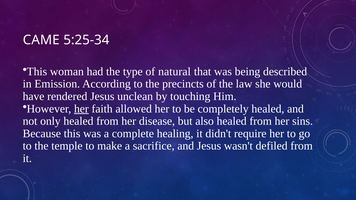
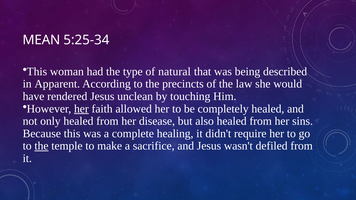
CAME: CAME -> MEAN
Emission: Emission -> Apparent
the at (41, 146) underline: none -> present
